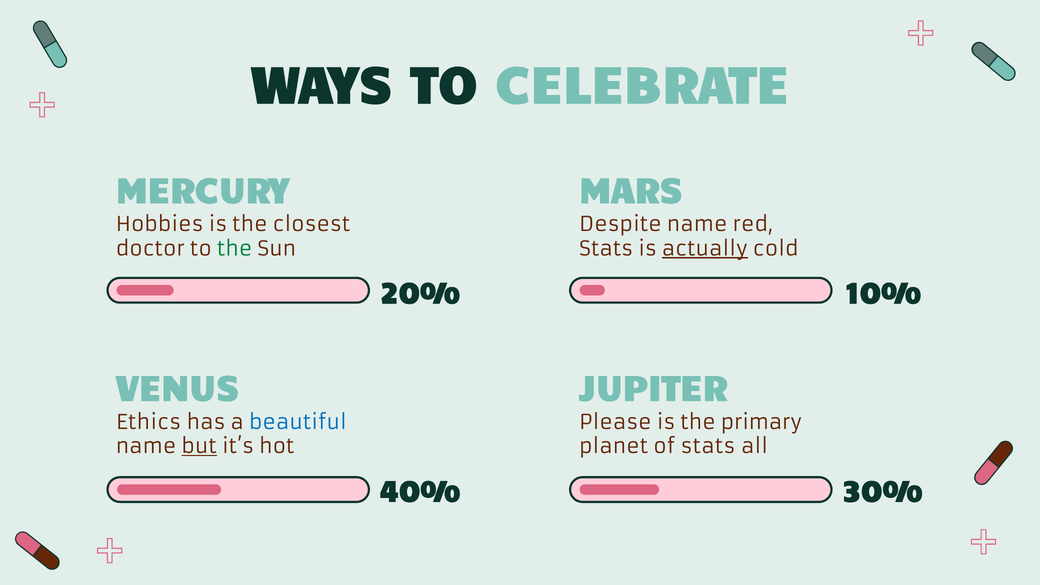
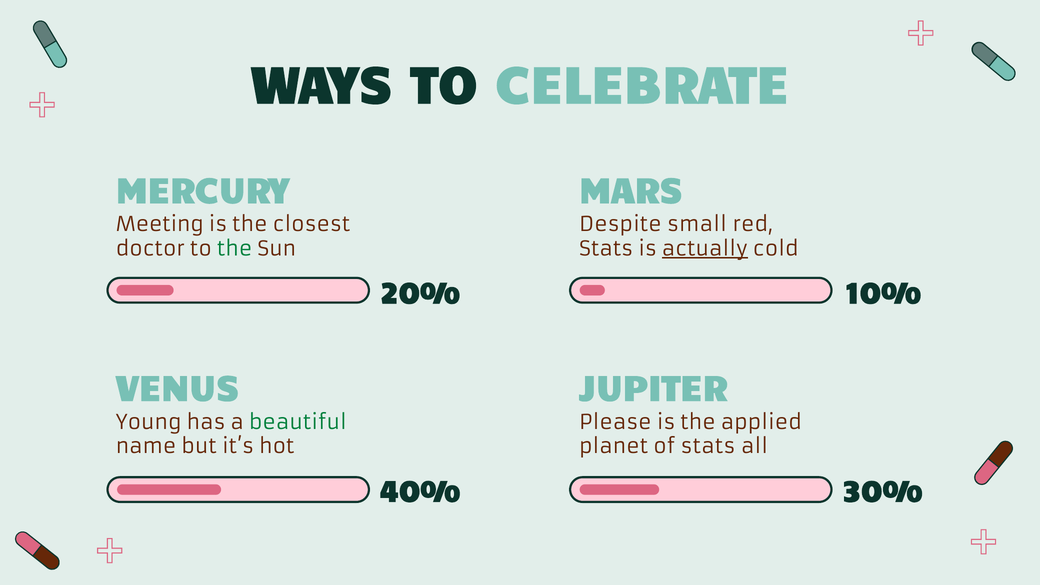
Hobbies: Hobbies -> Meeting
Despite name: name -> small
Ethics: Ethics -> Young
beautiful colour: blue -> green
primary: primary -> applied
but underline: present -> none
